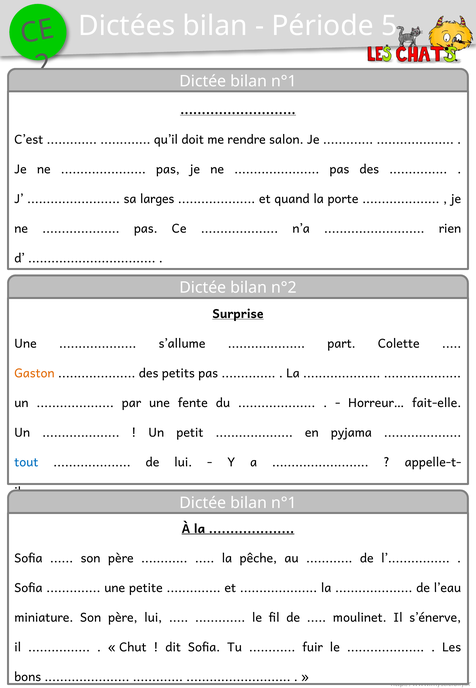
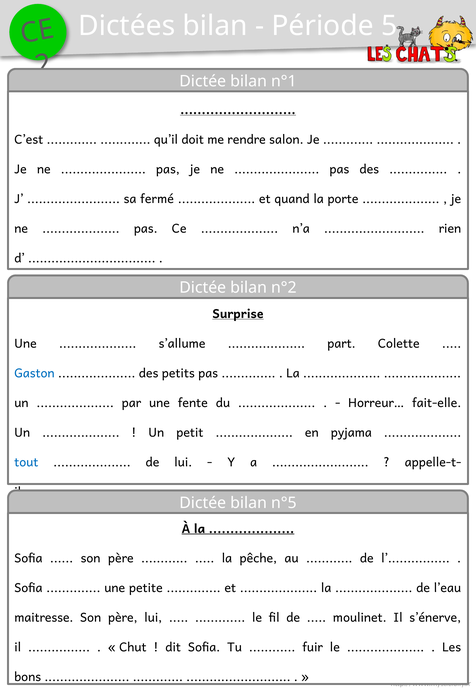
larges: larges -> fermé
Gaston colour: orange -> blue
n°1 at (284, 502): n°1 -> n°5
miniature: miniature -> maitresse
